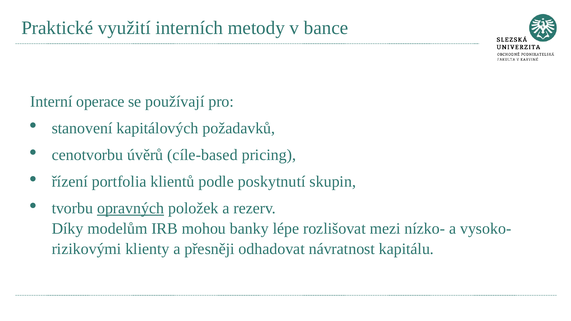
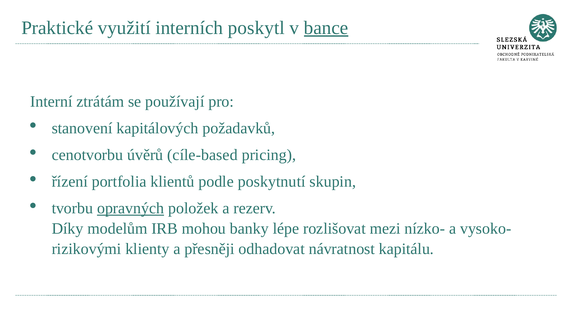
metody: metody -> poskytl
bance underline: none -> present
operace: operace -> ztrátám
